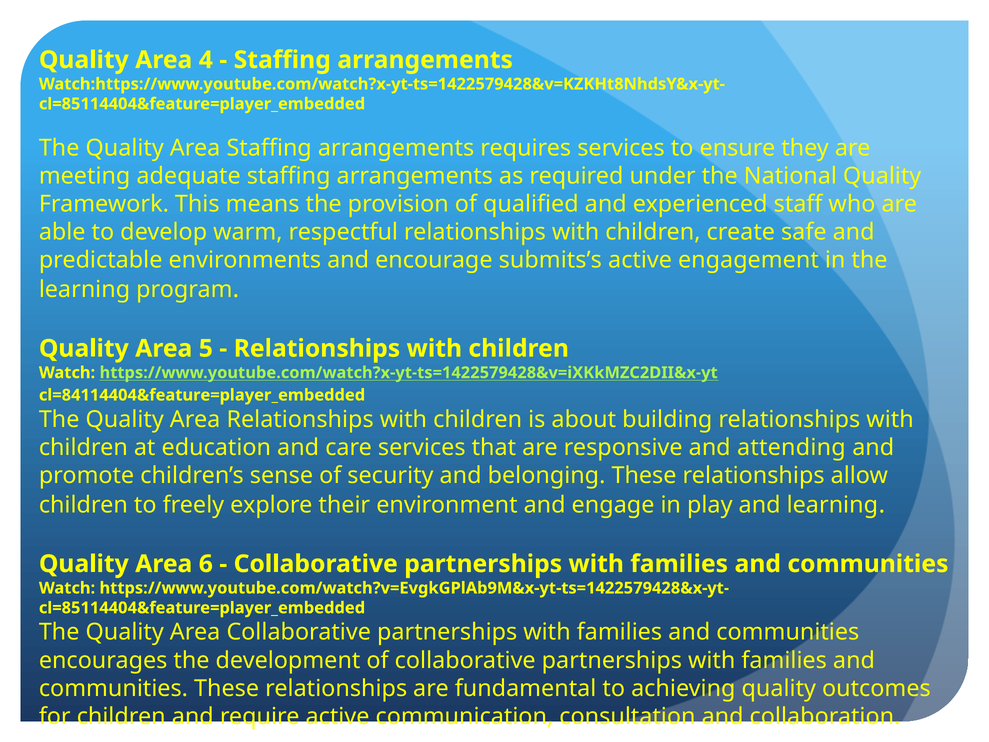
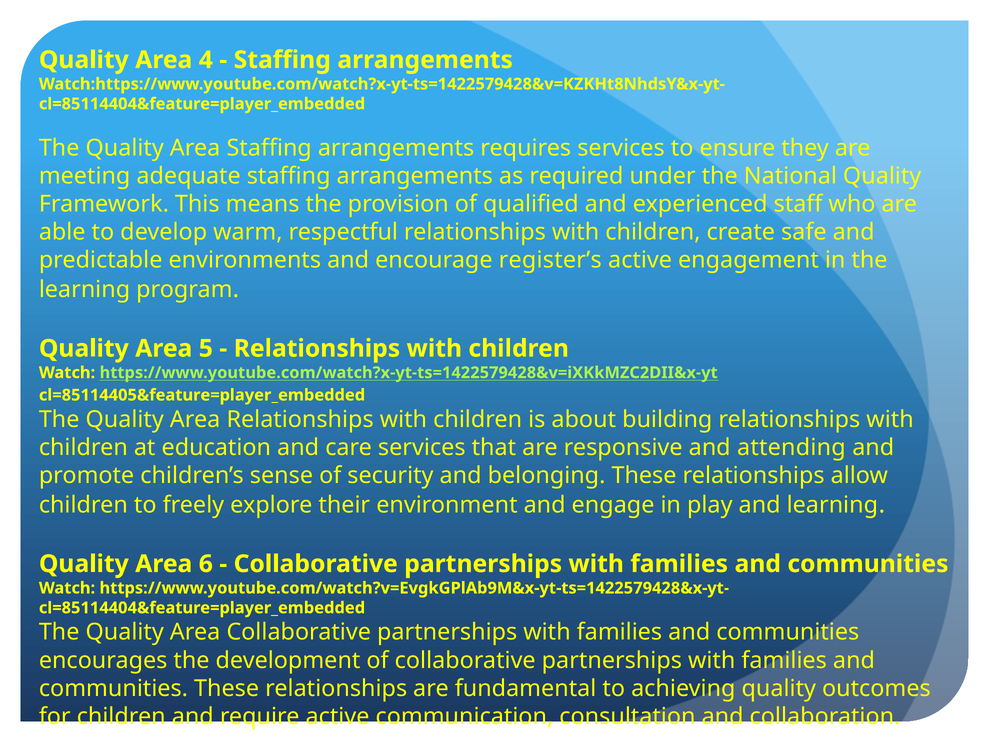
submits’s: submits’s -> register’s
cl=84114404&feature=player_embedded: cl=84114404&feature=player_embedded -> cl=85114405&feature=player_embedded
